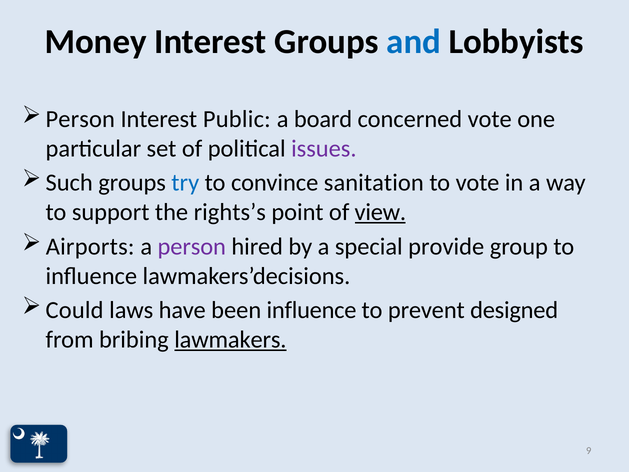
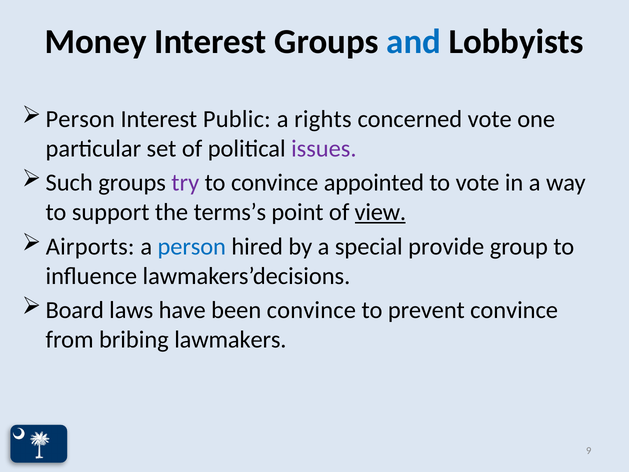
board: board -> rights
try colour: blue -> purple
sanitation: sanitation -> appointed
rights’s: rights’s -> terms’s
person at (192, 246) colour: purple -> blue
Could: Could -> Board
been influence: influence -> convince
prevent designed: designed -> convince
lawmakers underline: present -> none
